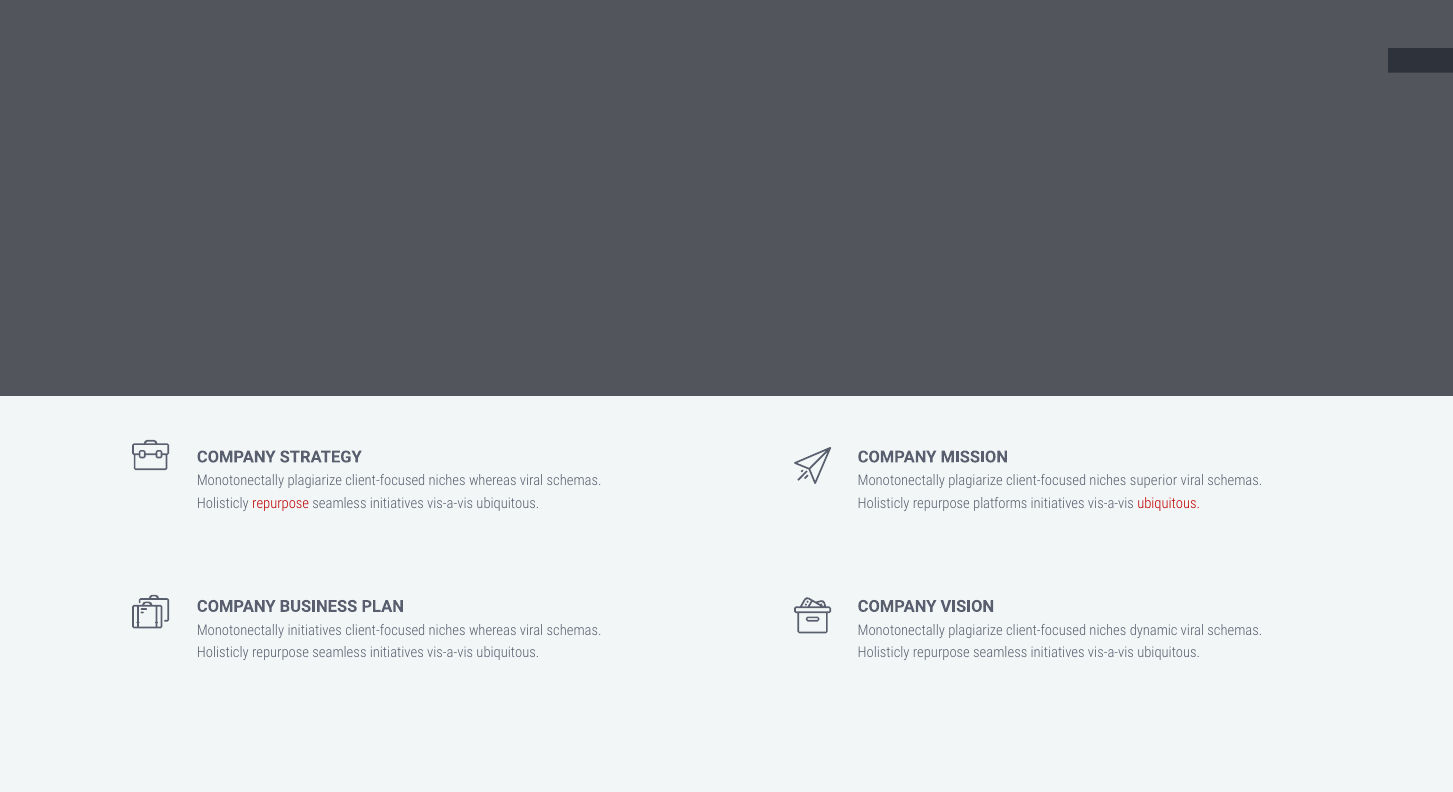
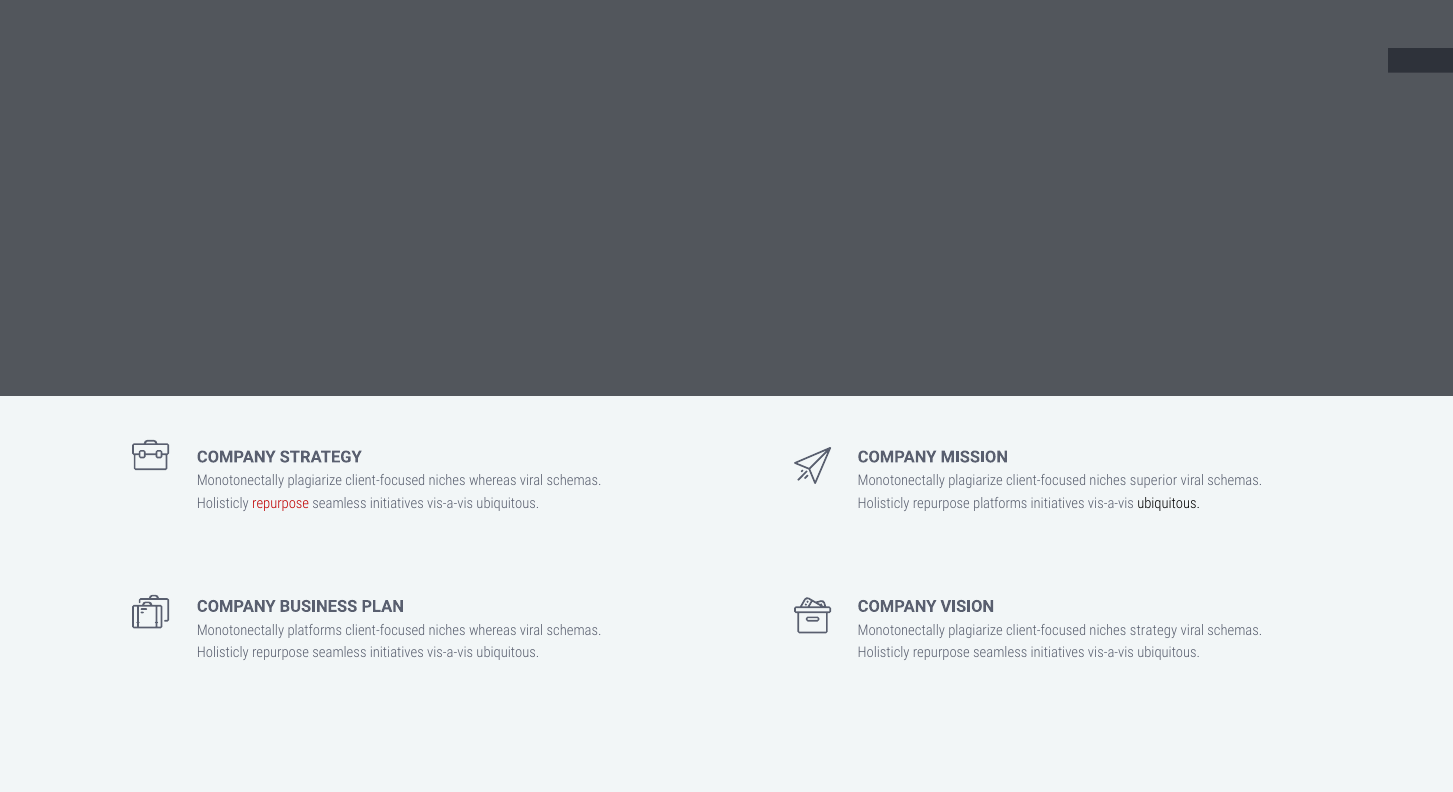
ubiquitous at (1169, 504) colour: red -> black
Monotonectally initiatives: initiatives -> platforms
niches dynamic: dynamic -> strategy
